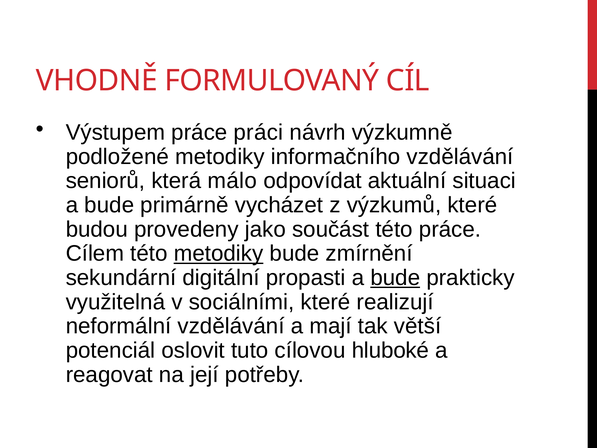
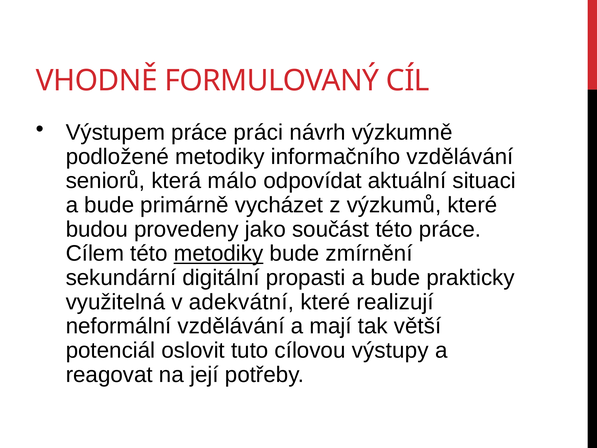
bude at (395, 278) underline: present -> none
sociálními: sociálními -> adekvátní
hluboké: hluboké -> výstupy
